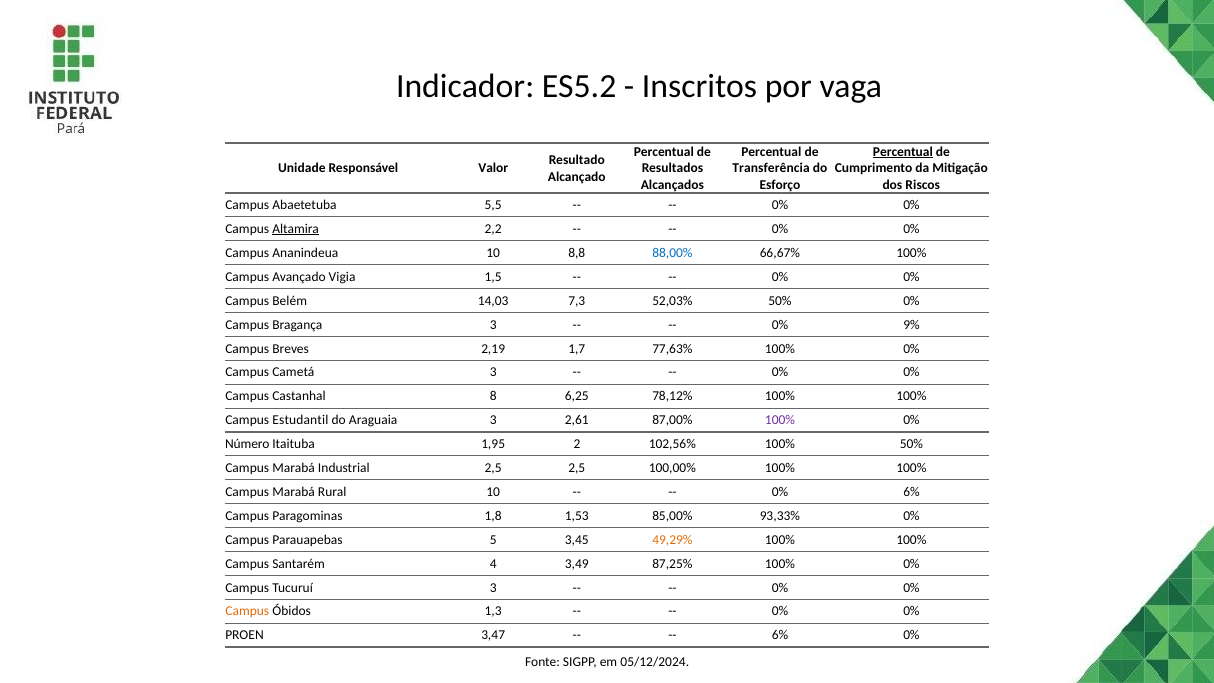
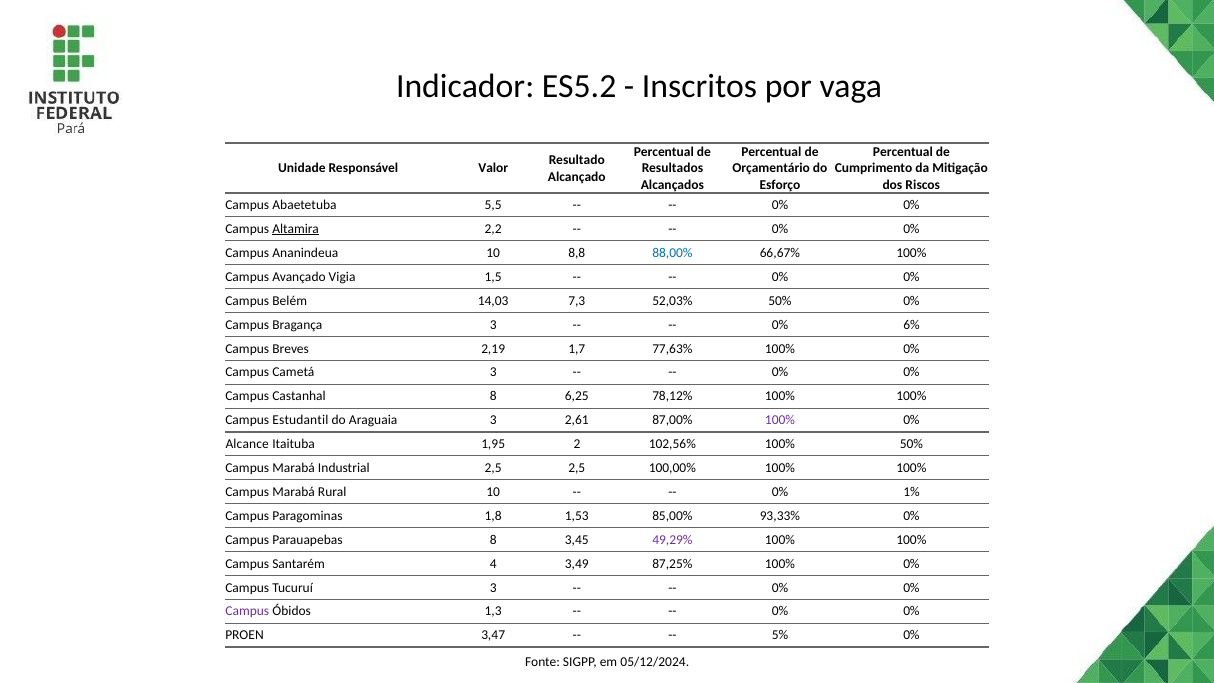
Percentual at (903, 152) underline: present -> none
Transferência: Transferência -> Orçamentário
9%: 9% -> 6%
Número: Número -> Alcance
0% 6%: 6% -> 1%
Parauapebas 5: 5 -> 8
49,29% colour: orange -> purple
Campus at (247, 611) colour: orange -> purple
6% at (780, 635): 6% -> 5%
